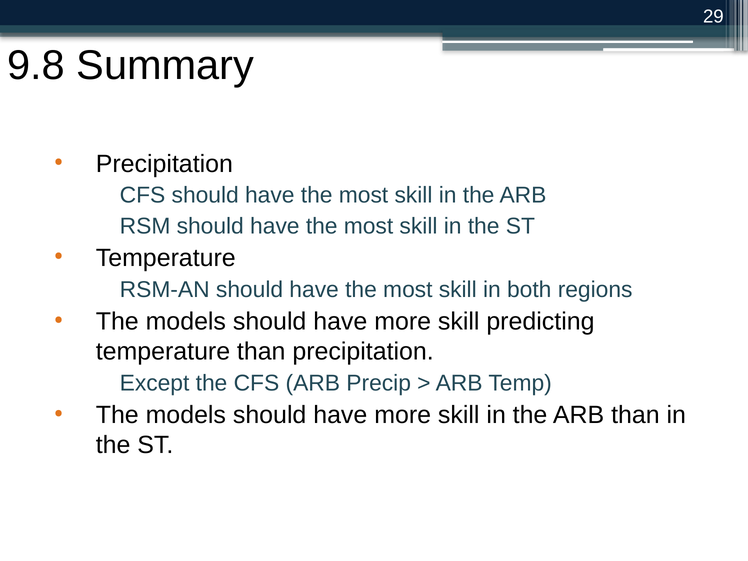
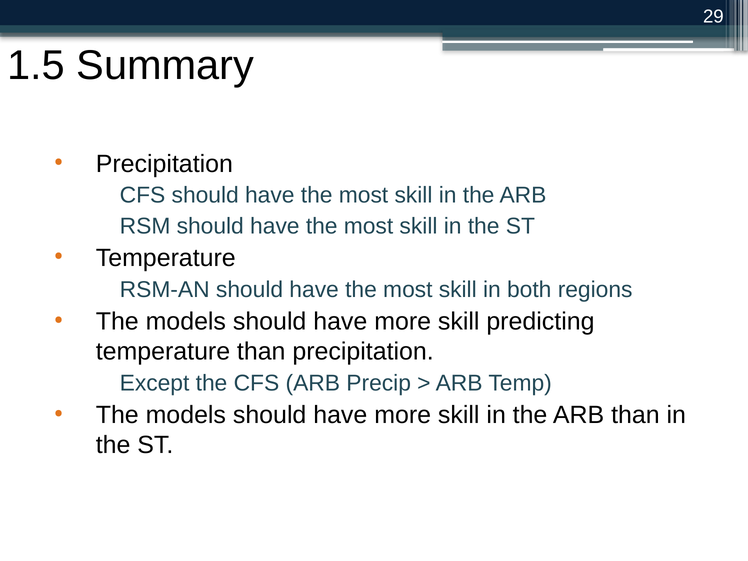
9.8: 9.8 -> 1.5
